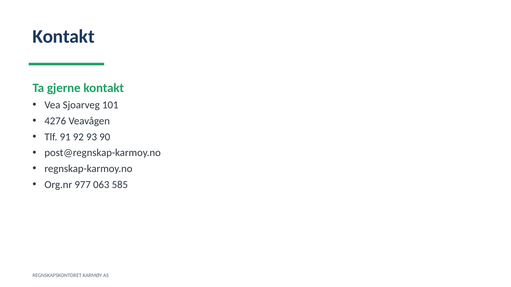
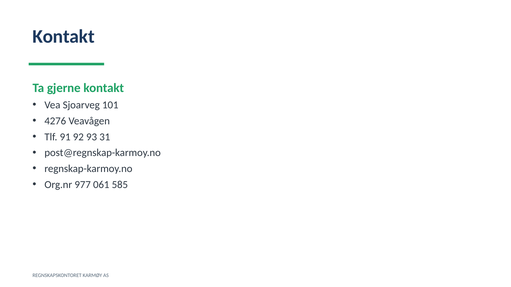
90: 90 -> 31
063: 063 -> 061
